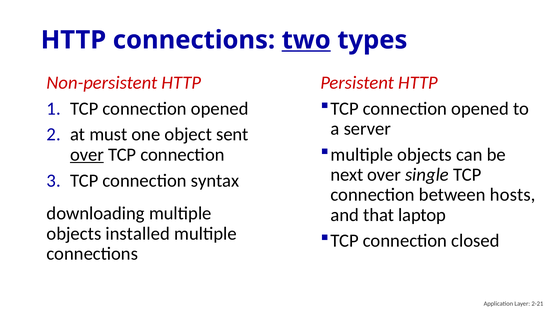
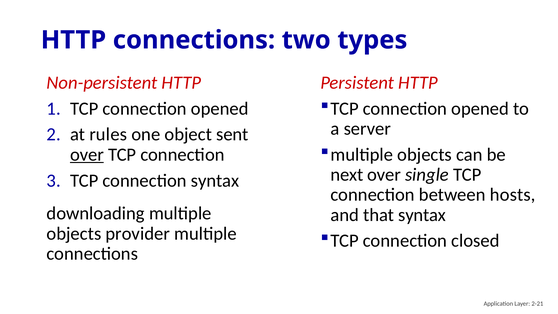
two underline: present -> none
must: must -> rules
that laptop: laptop -> syntax
installed: installed -> provider
